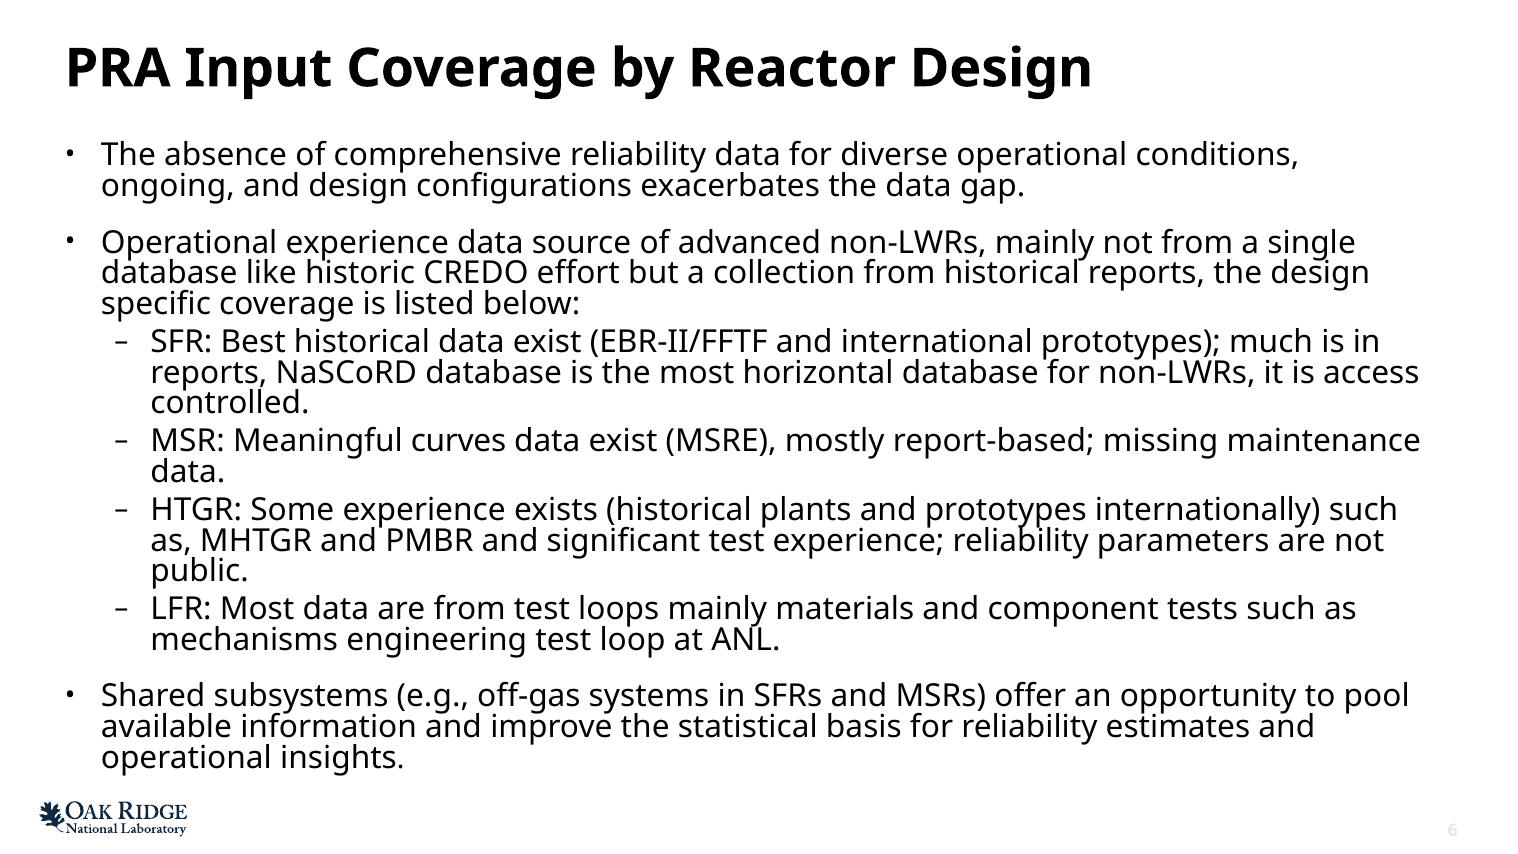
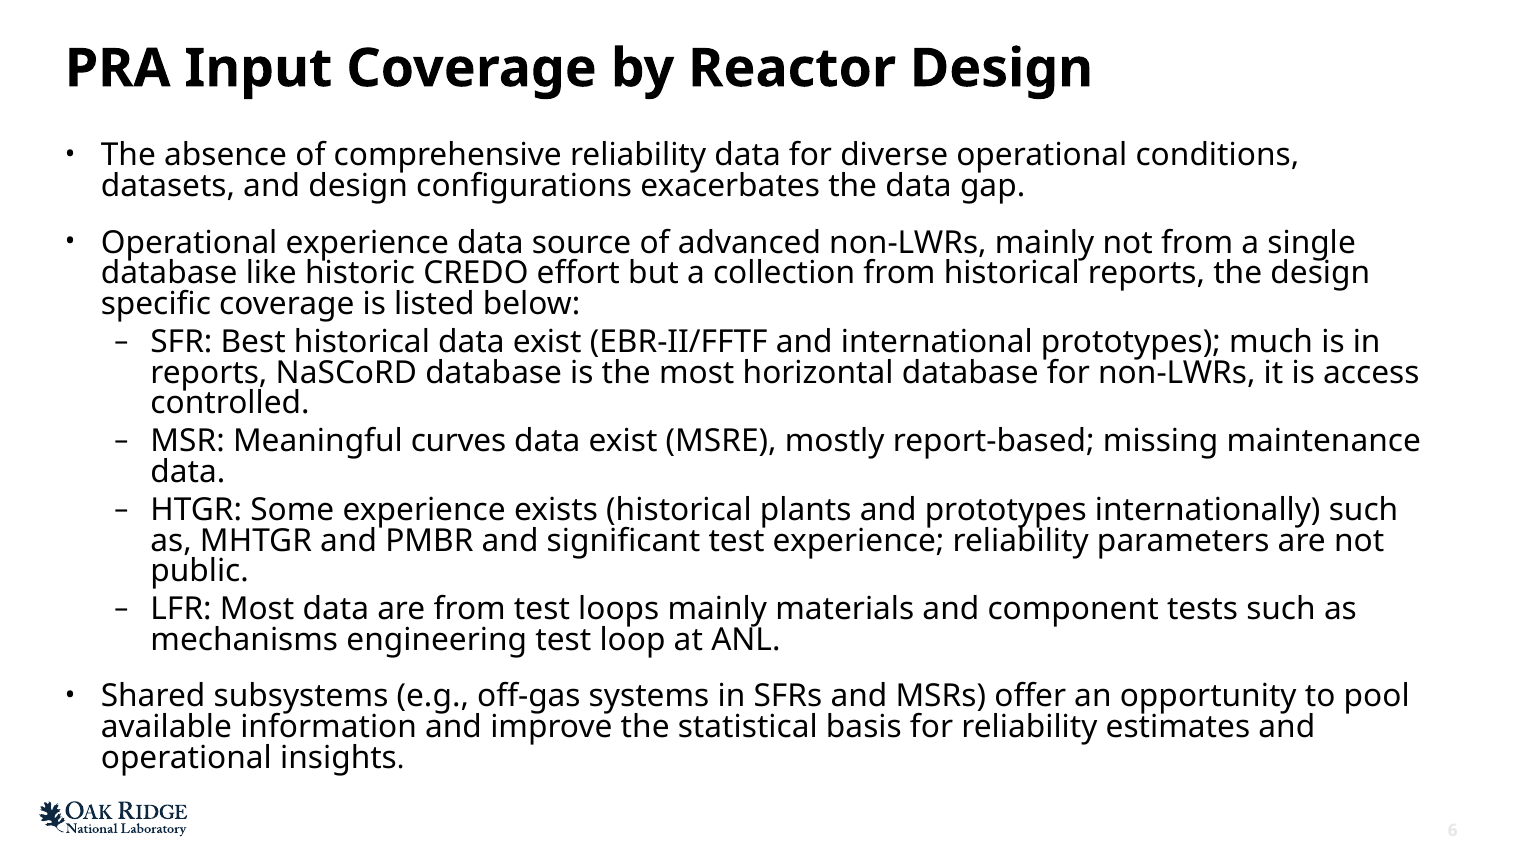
ongoing: ongoing -> datasets
